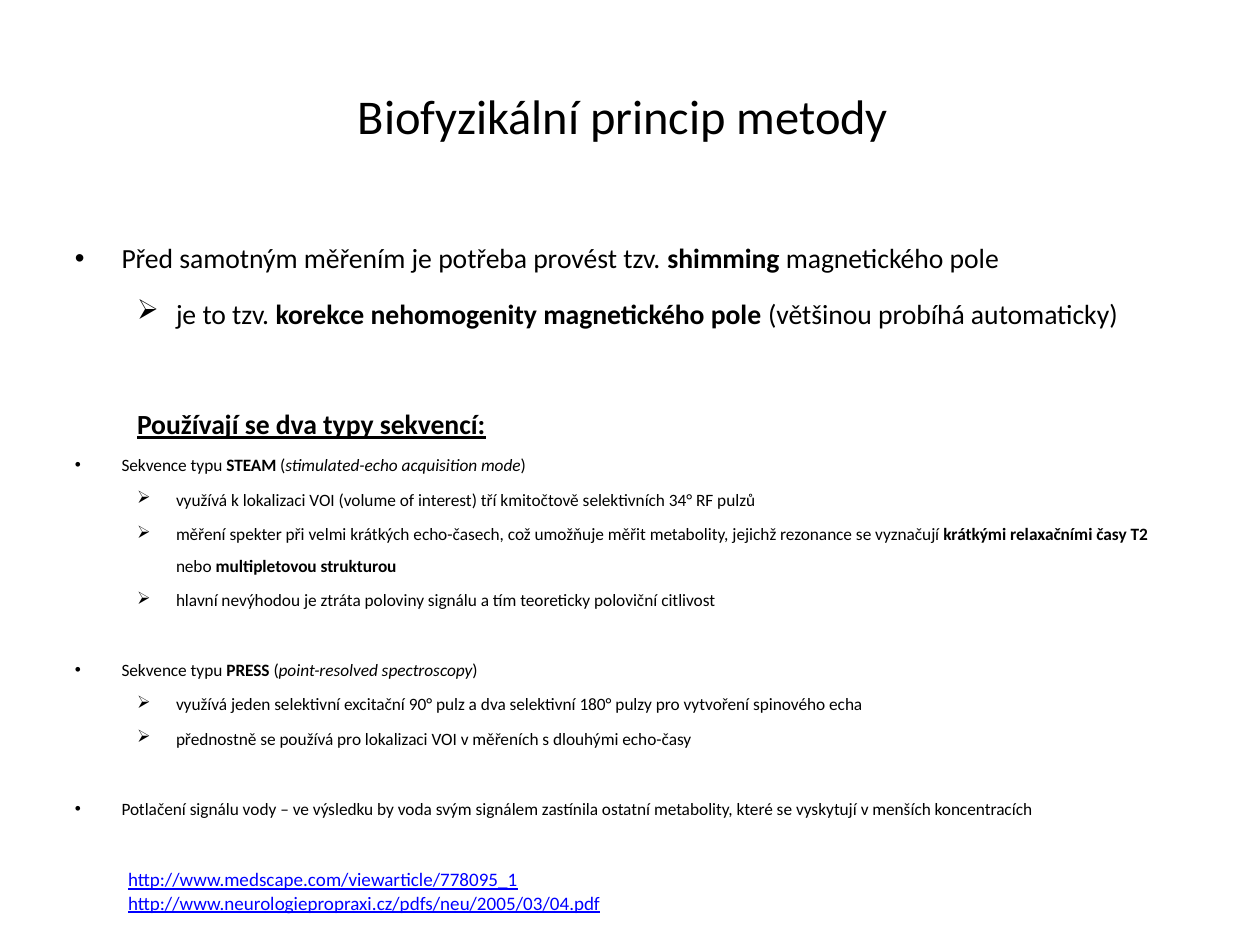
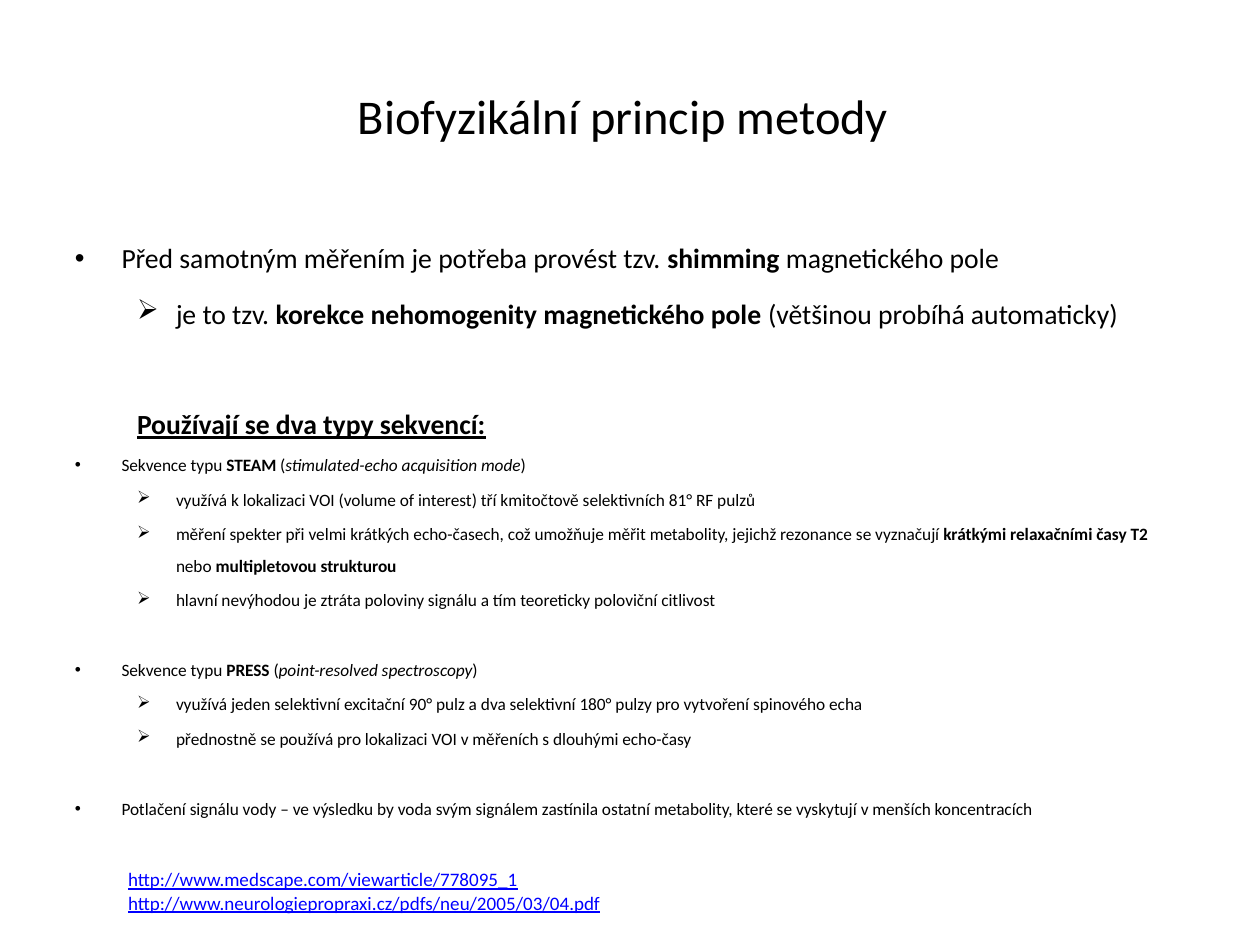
34°: 34° -> 81°
